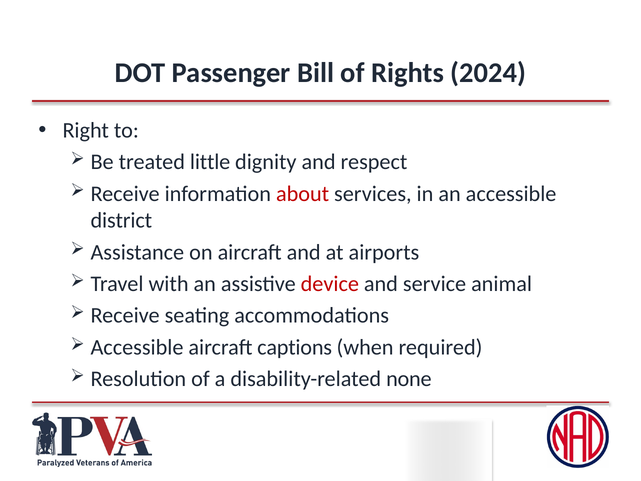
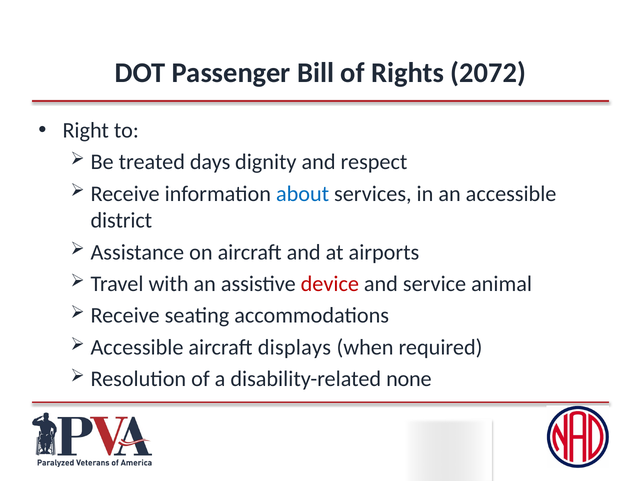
2024: 2024 -> 2072
little: little -> days
about colour: red -> blue
captions: captions -> displays
